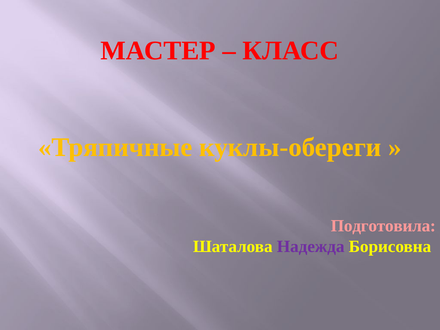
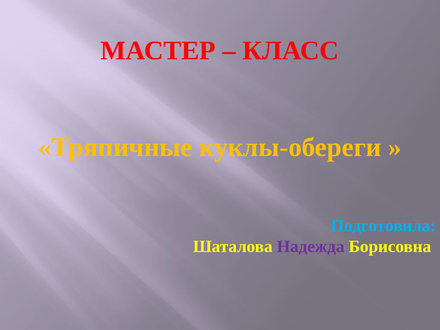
Подготовила colour: pink -> light blue
